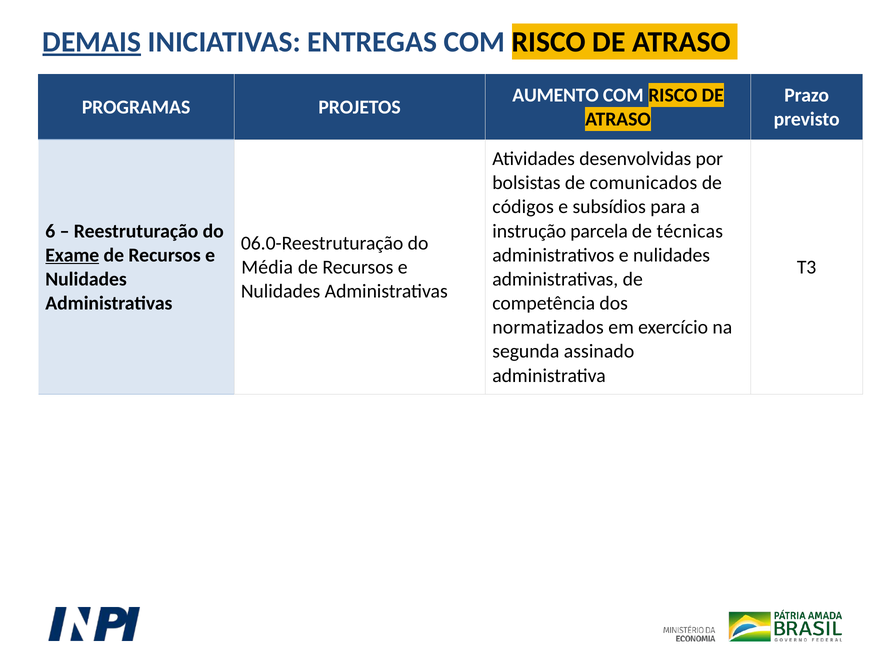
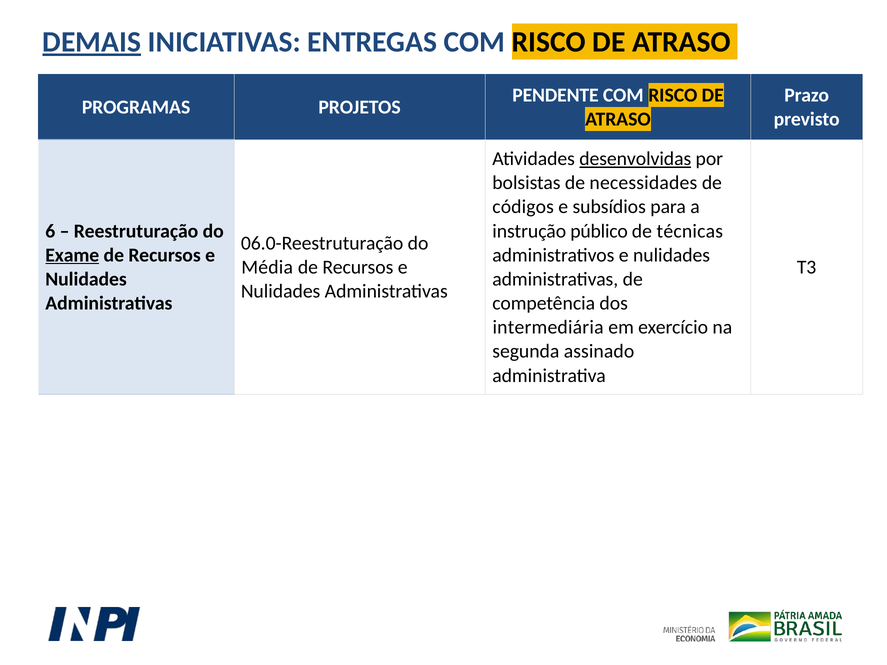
AUMENTO: AUMENTO -> PENDENTE
desenvolvidas underline: none -> present
comunicados: comunicados -> necessidades
parcela: parcela -> público
normatizados: normatizados -> intermediária
